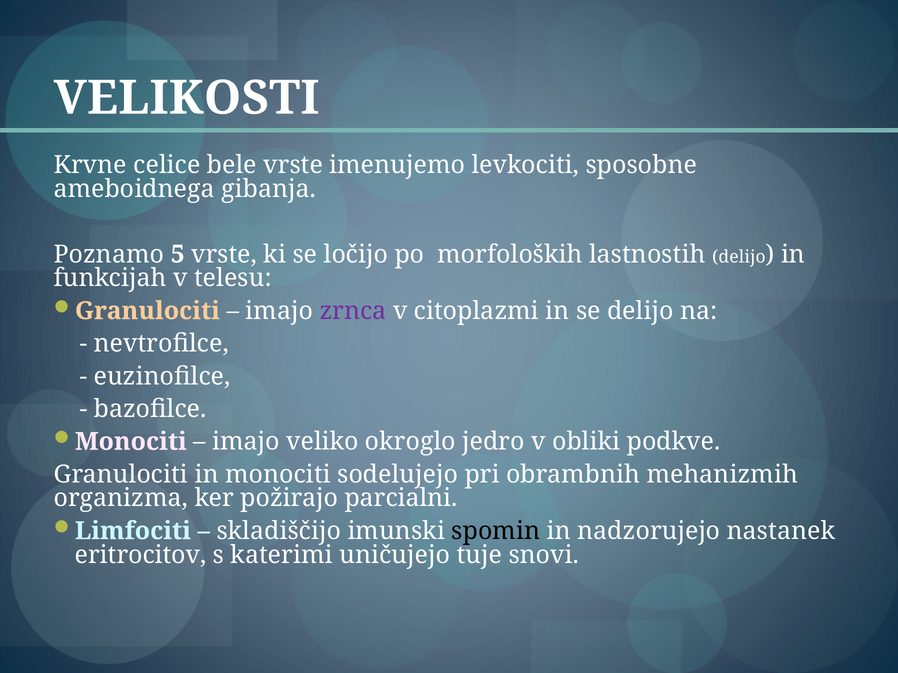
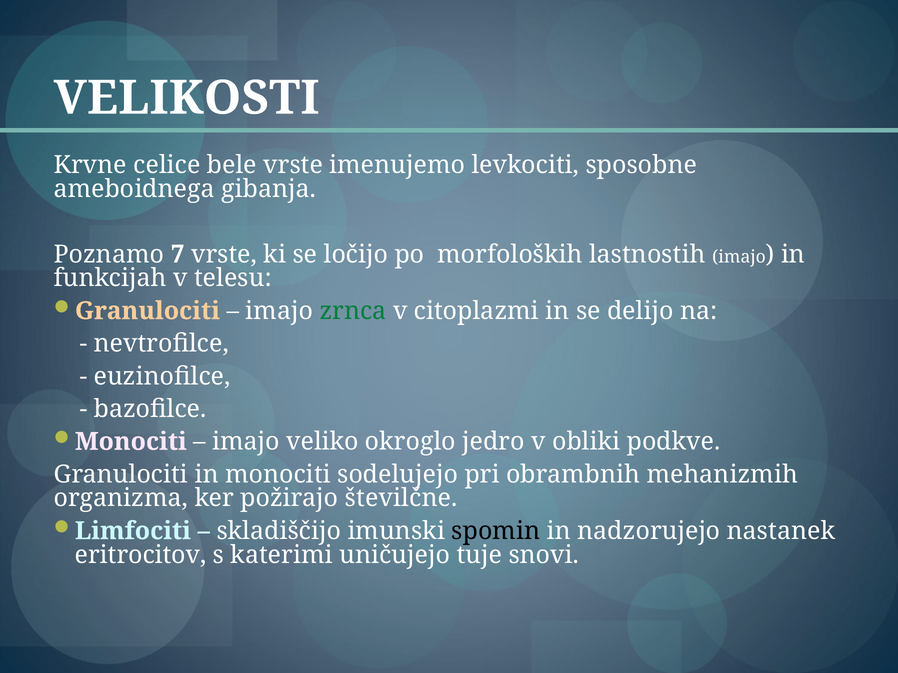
5: 5 -> 7
lastnostih delijo: delijo -> imajo
zrnca colour: purple -> green
parcialni: parcialni -> številčne
